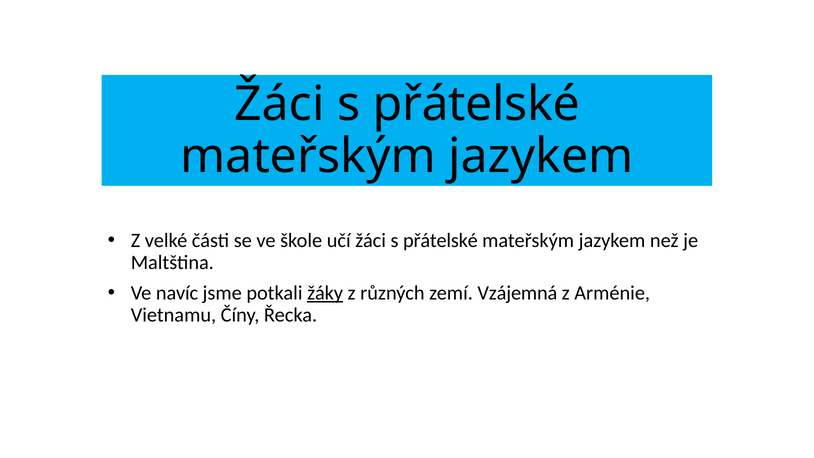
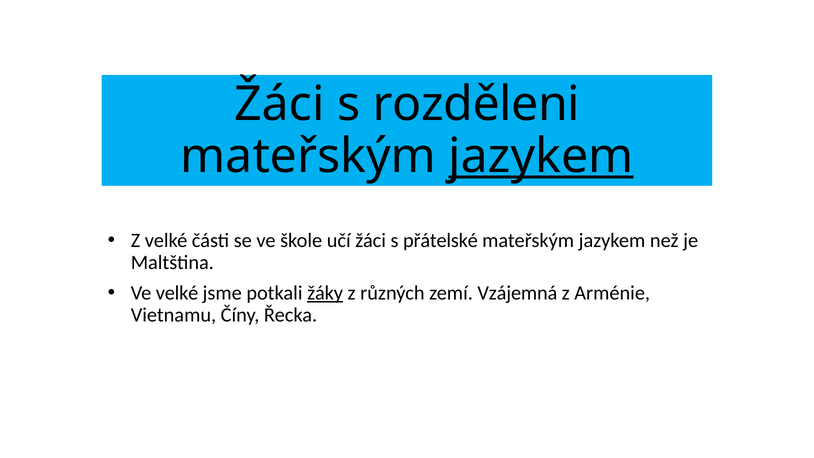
přátelské at (476, 104): přátelské -> rozděleni
jazykem at (541, 156) underline: none -> present
Ve navíc: navíc -> velké
